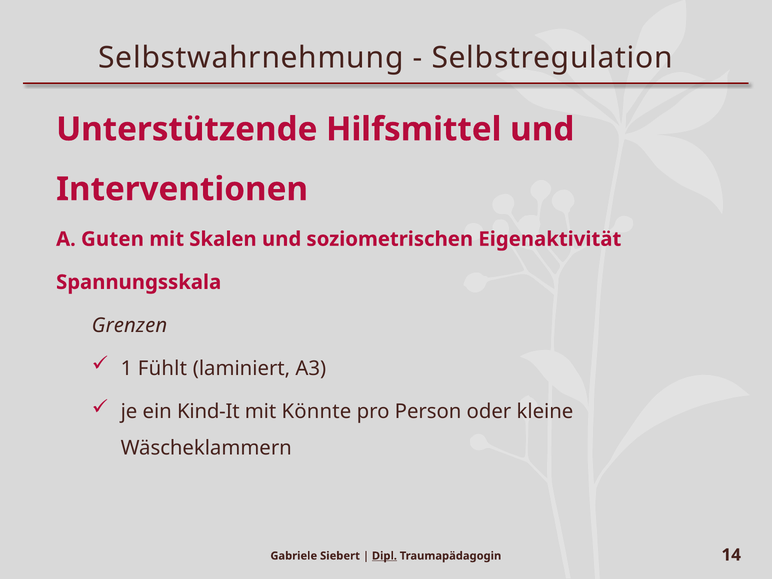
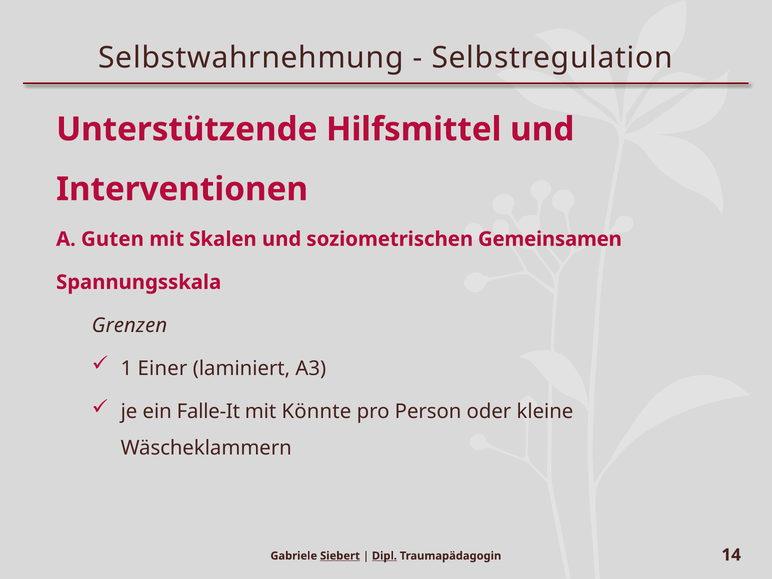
Eigenaktivität: Eigenaktivität -> Gemeinsamen
Fühlt: Fühlt -> Einer
Kind-It: Kind-It -> Falle-It
Siebert underline: none -> present
